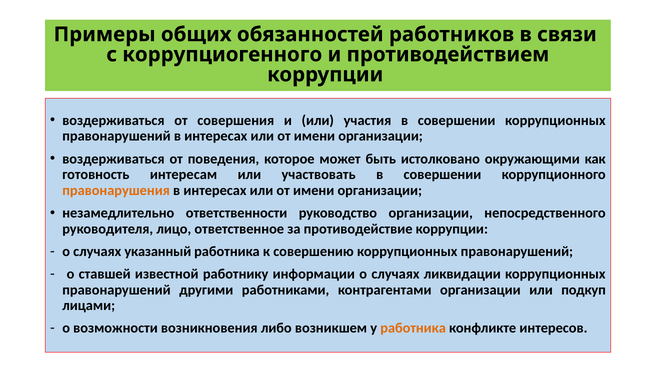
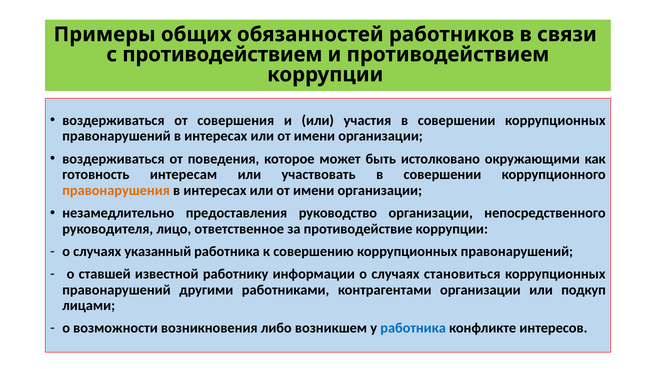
с коррупциогенного: коррупциогенного -> противодействием
ответственности: ответственности -> предоставления
ликвидации: ликвидации -> становиться
работника at (413, 328) colour: orange -> blue
